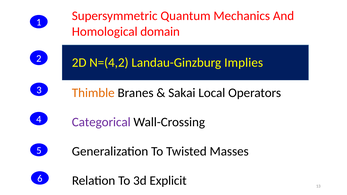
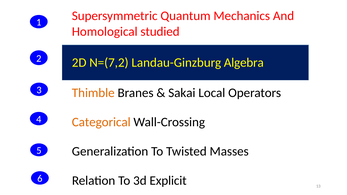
domain: domain -> studied
N=(4,2: N=(4,2 -> N=(7,2
Implies: Implies -> Algebra
Categorical colour: purple -> orange
